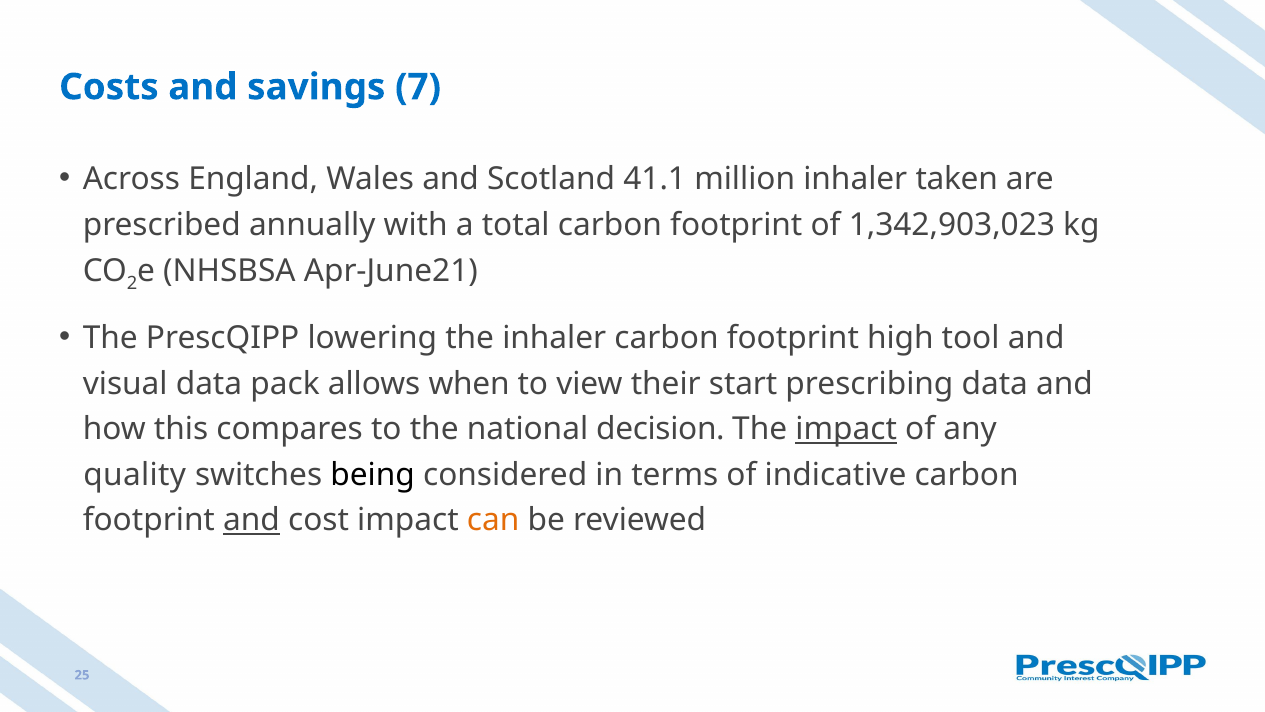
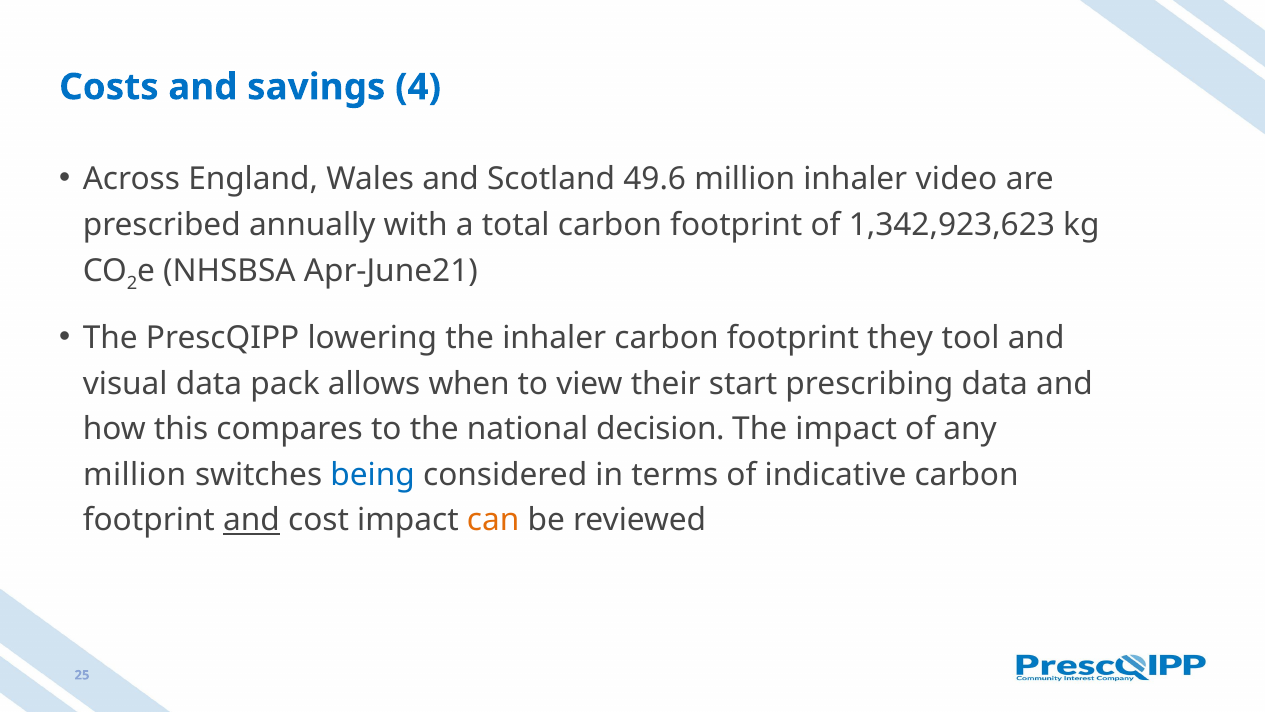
7: 7 -> 4
41.1: 41.1 -> 49.6
taken: taken -> video
1,342,903,023: 1,342,903,023 -> 1,342,923,623
high: high -> they
impact at (846, 429) underline: present -> none
quality at (135, 474): quality -> million
being colour: black -> blue
